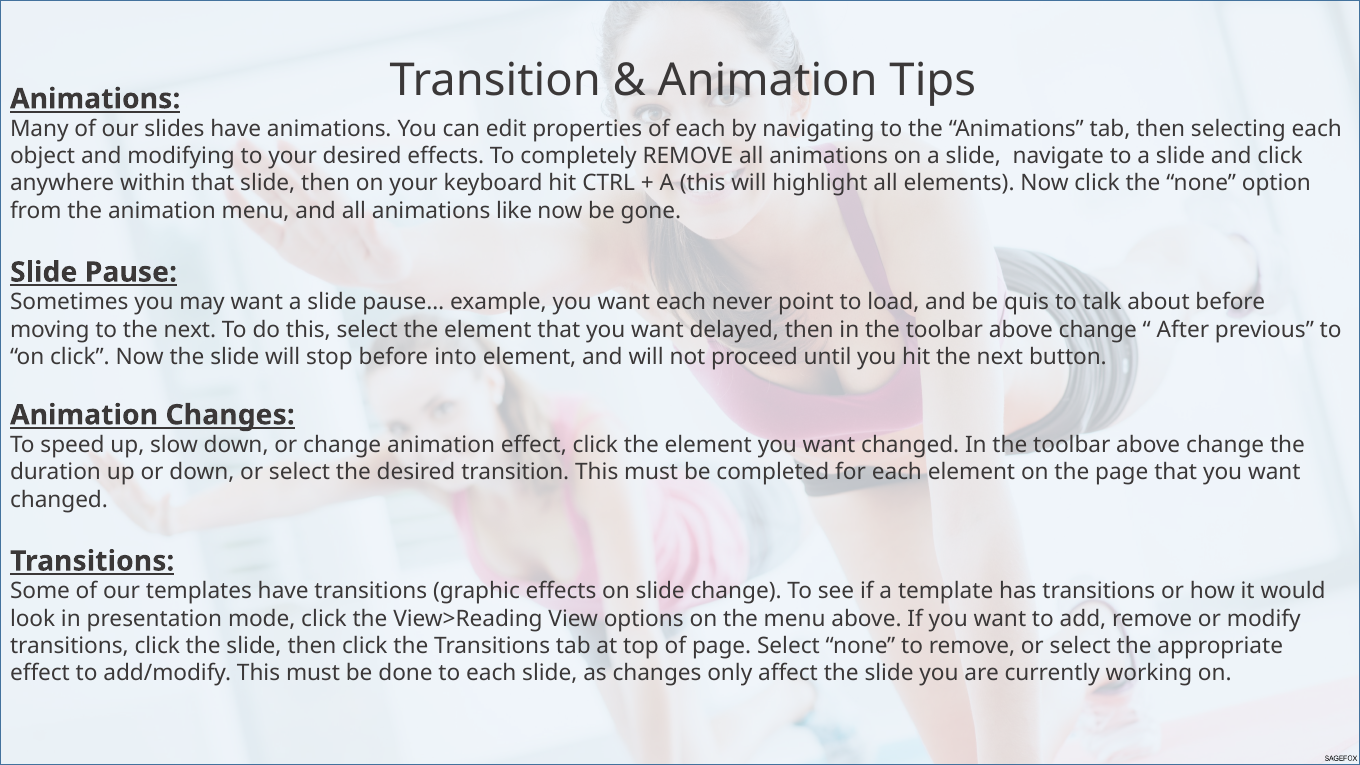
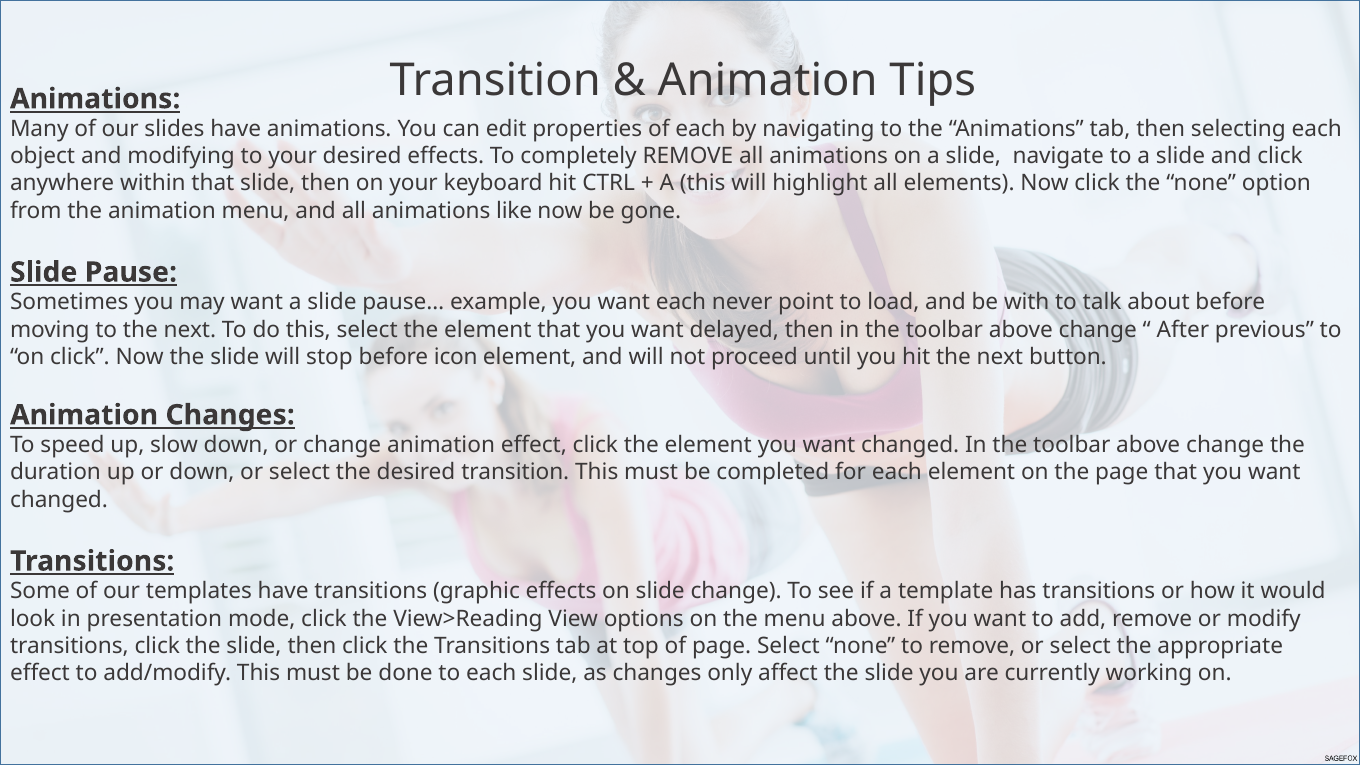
quis: quis -> with
into: into -> icon
